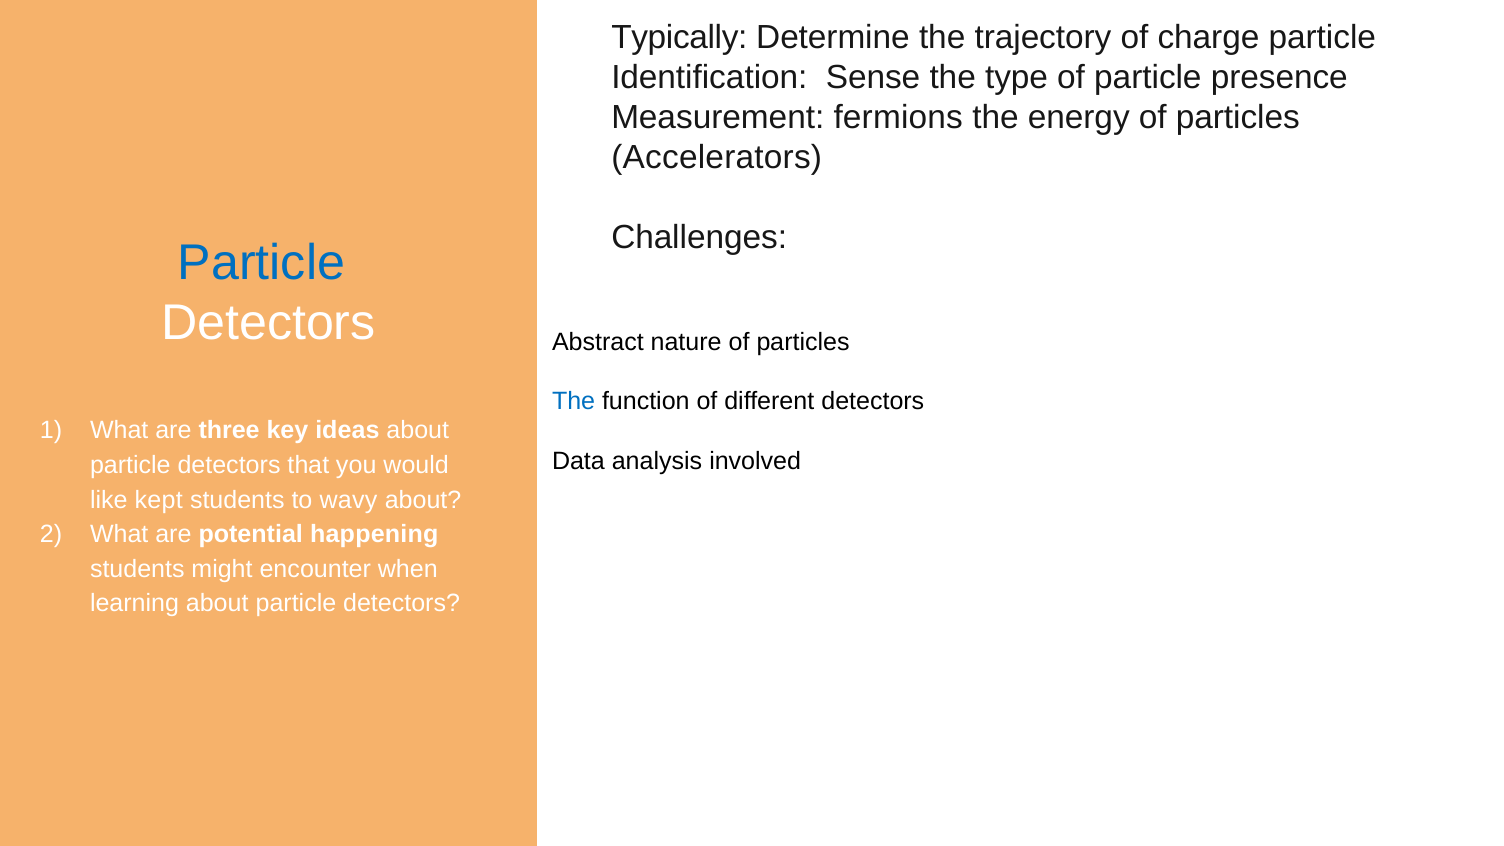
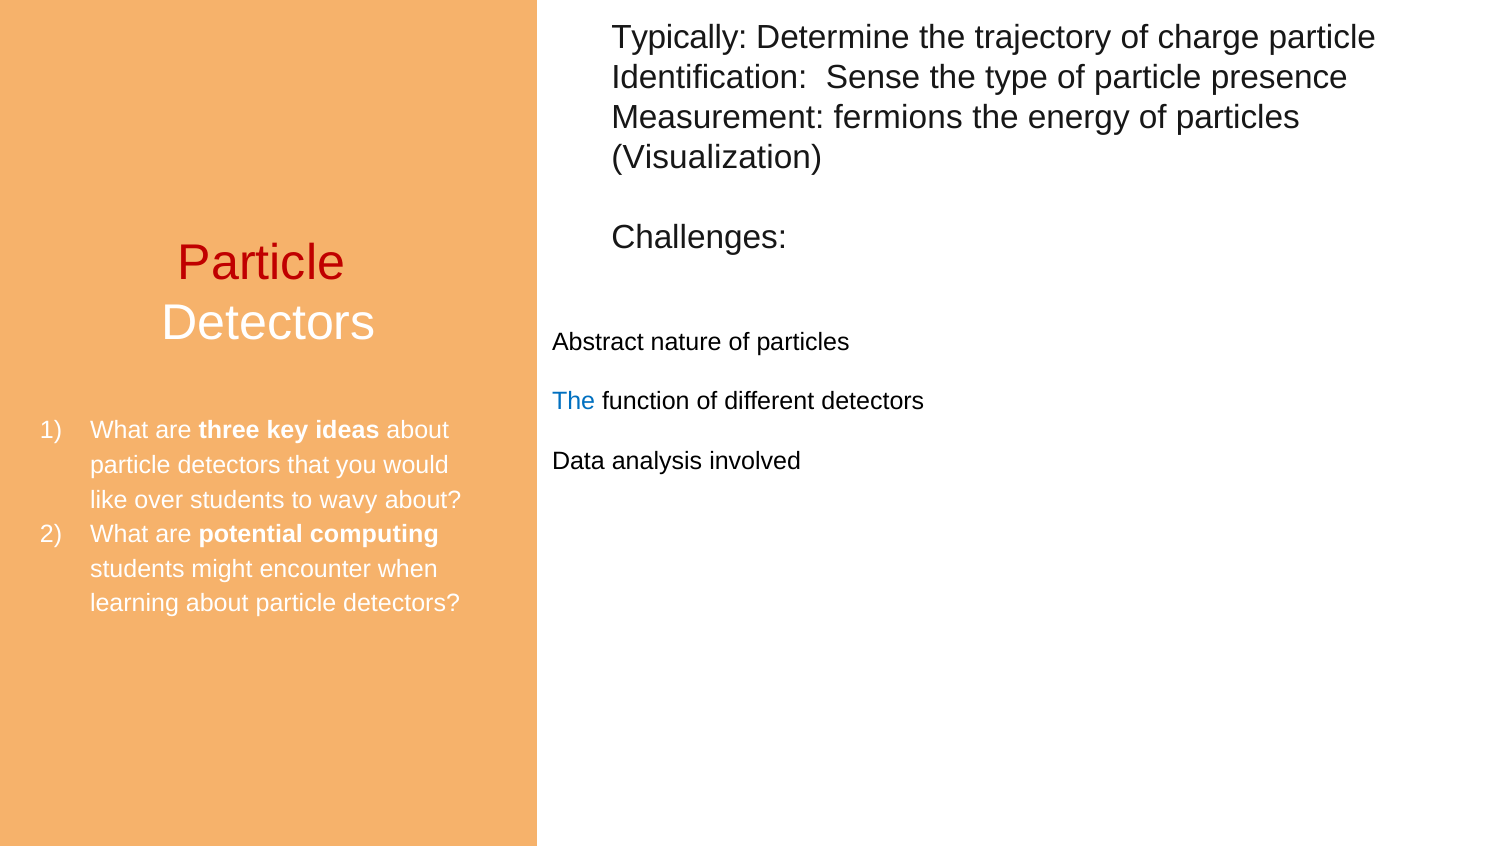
Accelerators: Accelerators -> Visualization
Particle at (262, 263) colour: blue -> red
kept: kept -> over
happening: happening -> computing
